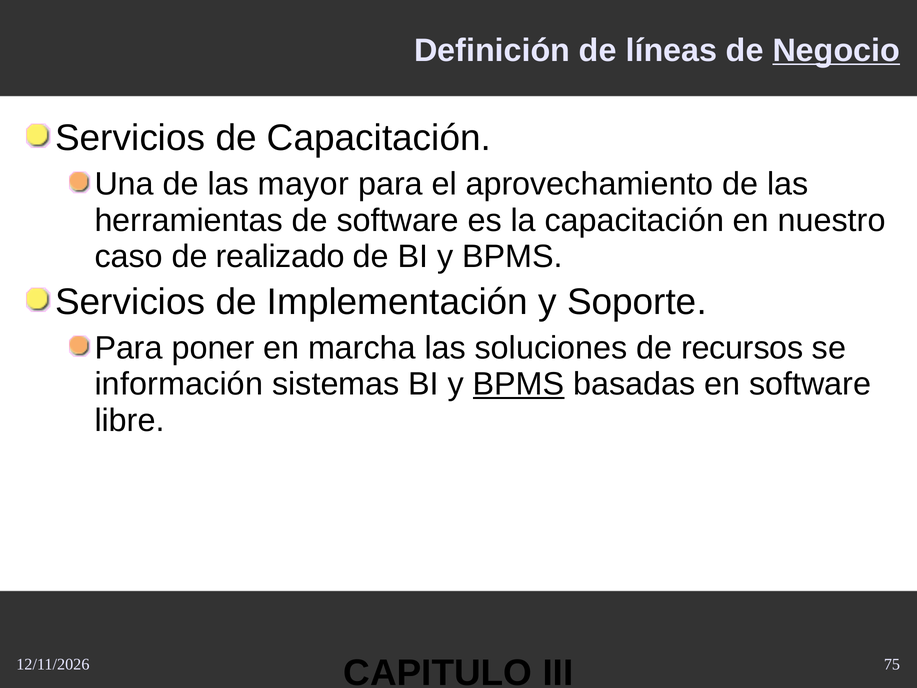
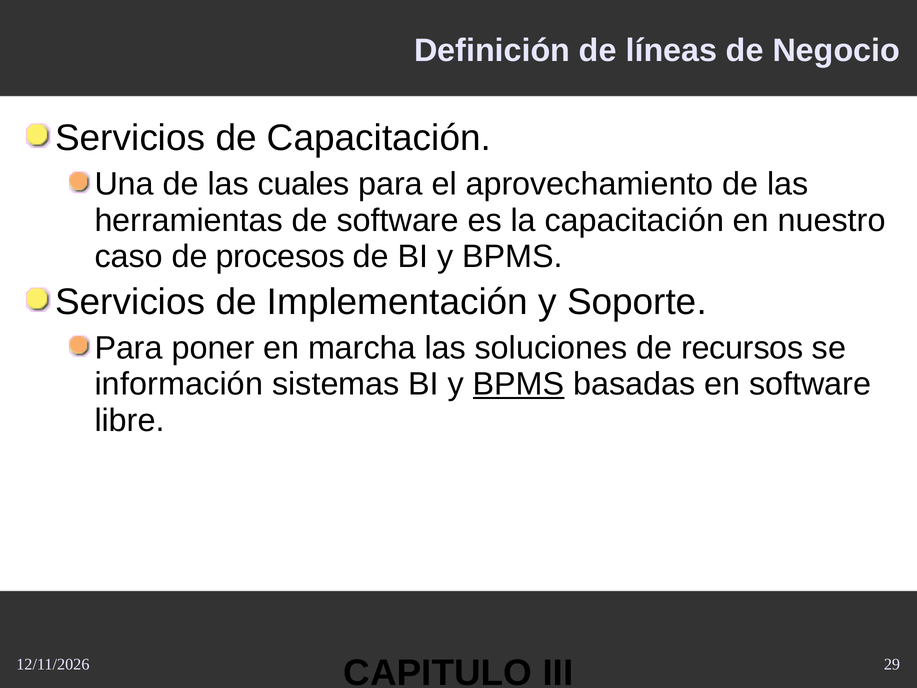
Negocio underline: present -> none
mayor: mayor -> cuales
realizado: realizado -> procesos
75: 75 -> 29
